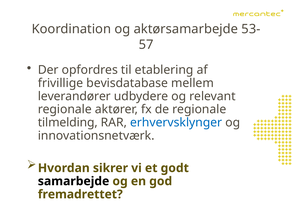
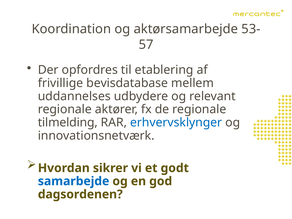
leverandører: leverandører -> uddannelses
samarbejde colour: black -> blue
fremadrettet: fremadrettet -> dagsordenen
